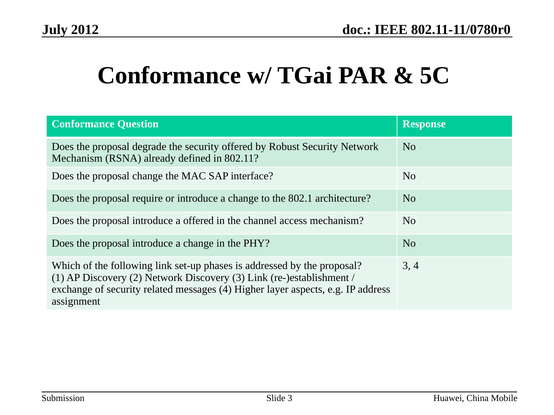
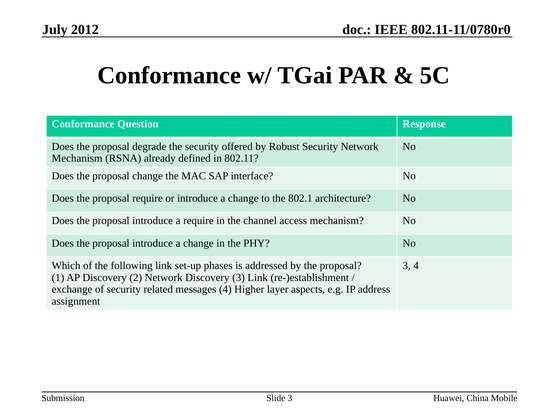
a offered: offered -> require
